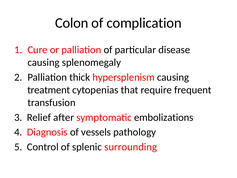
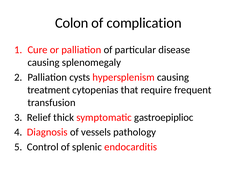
thick: thick -> cysts
after: after -> thick
embolizations: embolizations -> gastroepiplioc
surrounding: surrounding -> endocarditis
